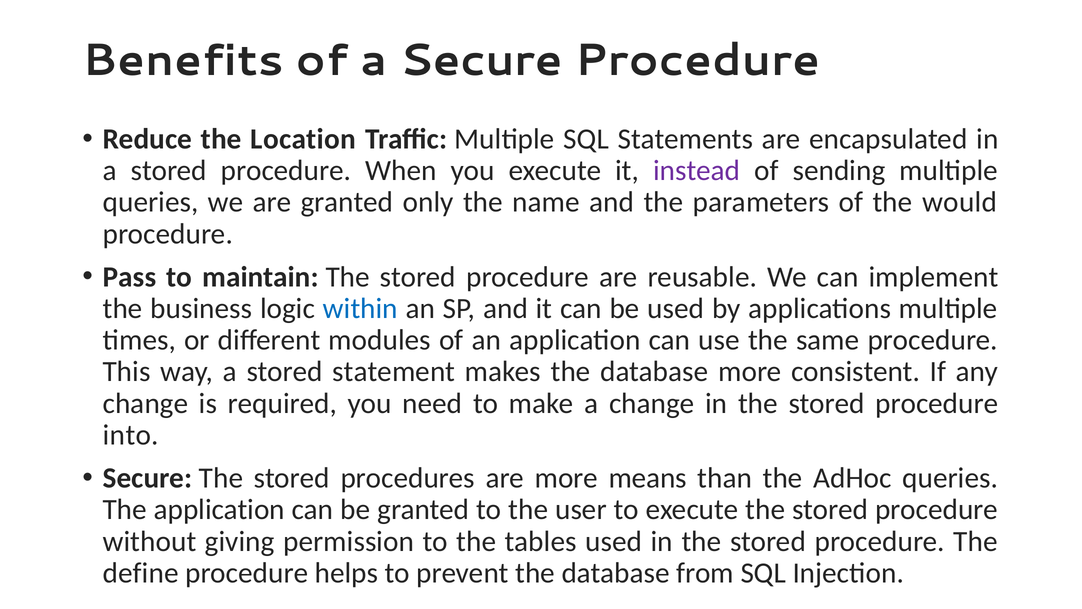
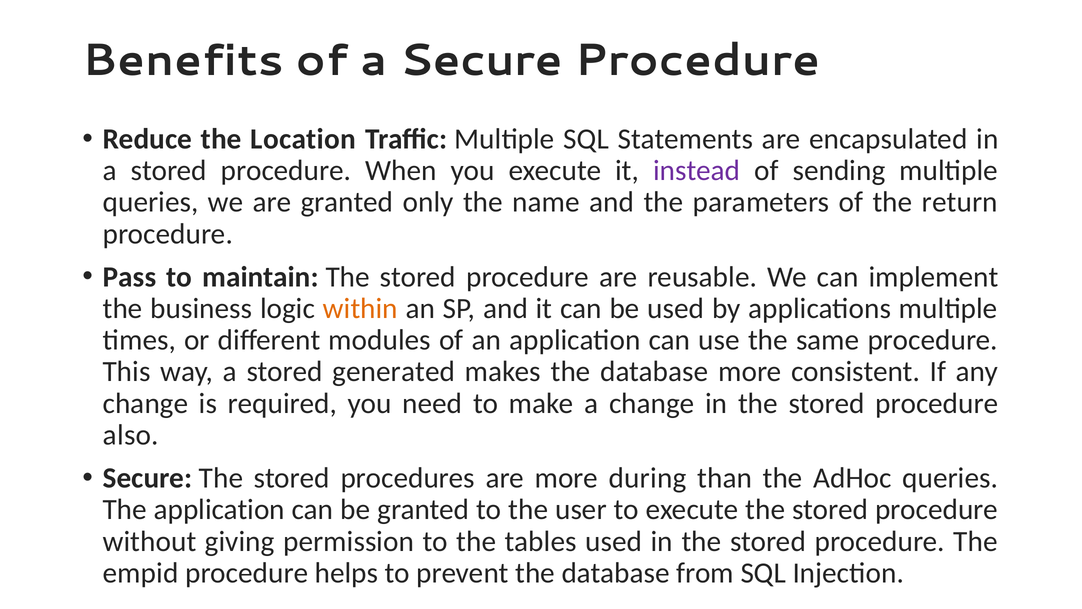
would: would -> return
within colour: blue -> orange
statement: statement -> generated
into: into -> also
means: means -> during
define: define -> empid
